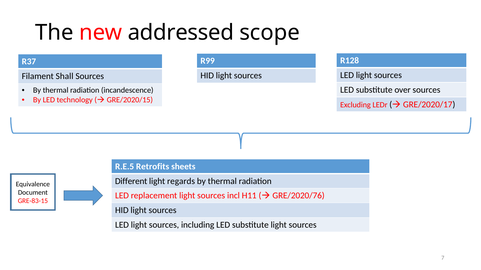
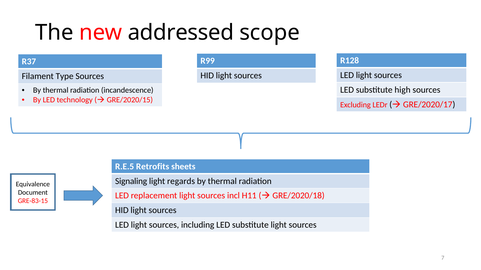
Shall: Shall -> Type
over: over -> high
Different: Different -> Signaling
GRE/2020/76: GRE/2020/76 -> GRE/2020/18
